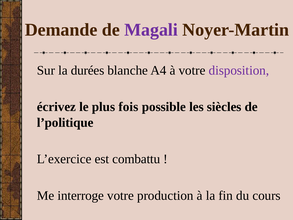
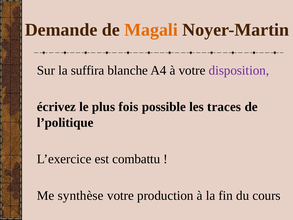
Magali colour: purple -> orange
durées: durées -> suffira
siècles: siècles -> traces
interroge: interroge -> synthèse
